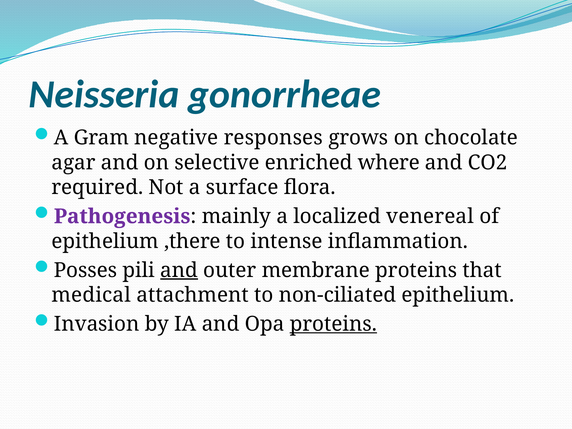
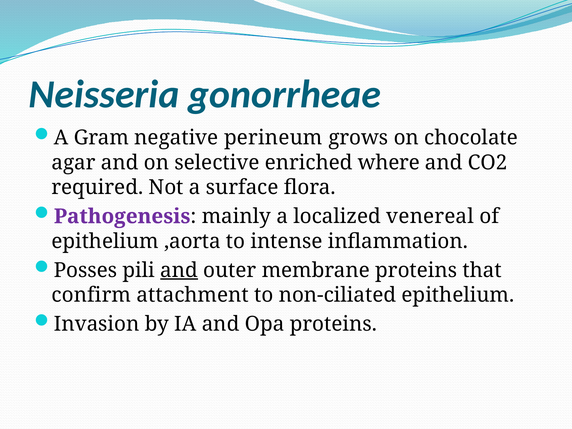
responses: responses -> perineum
,there: ,there -> ,aorta
medical: medical -> confirm
proteins at (333, 324) underline: present -> none
